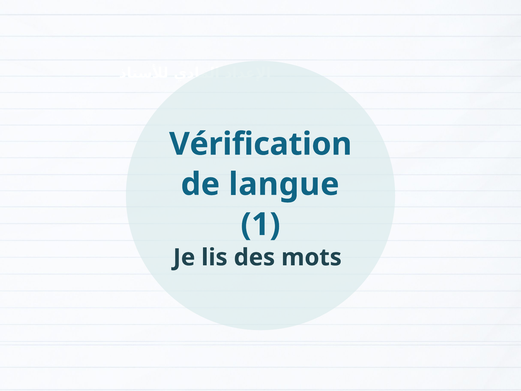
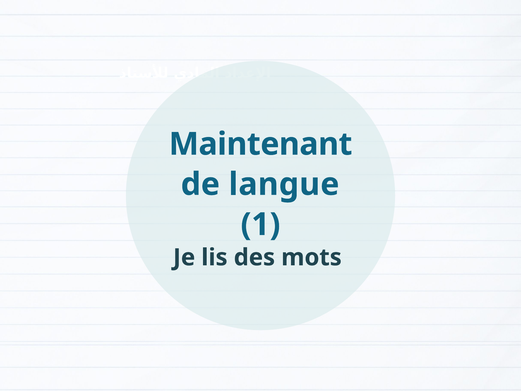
Vérification: Vérification -> Maintenant
